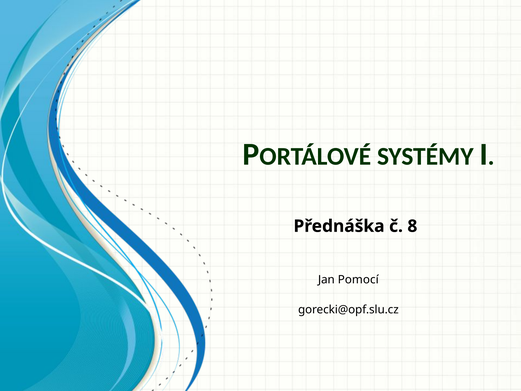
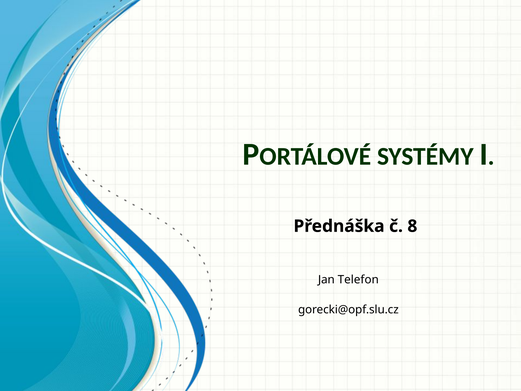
Pomocí: Pomocí -> Telefon
